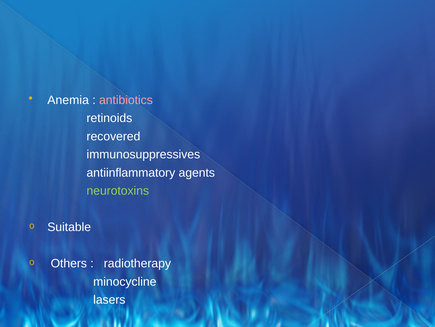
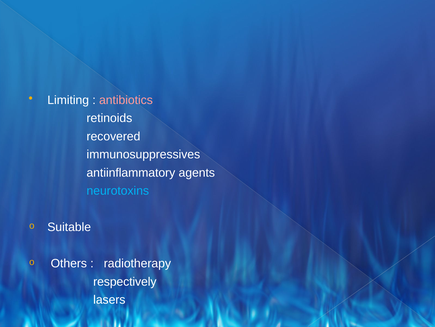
Anemia: Anemia -> Limiting
neurotoxins colour: light green -> light blue
minocycline: minocycline -> respectively
